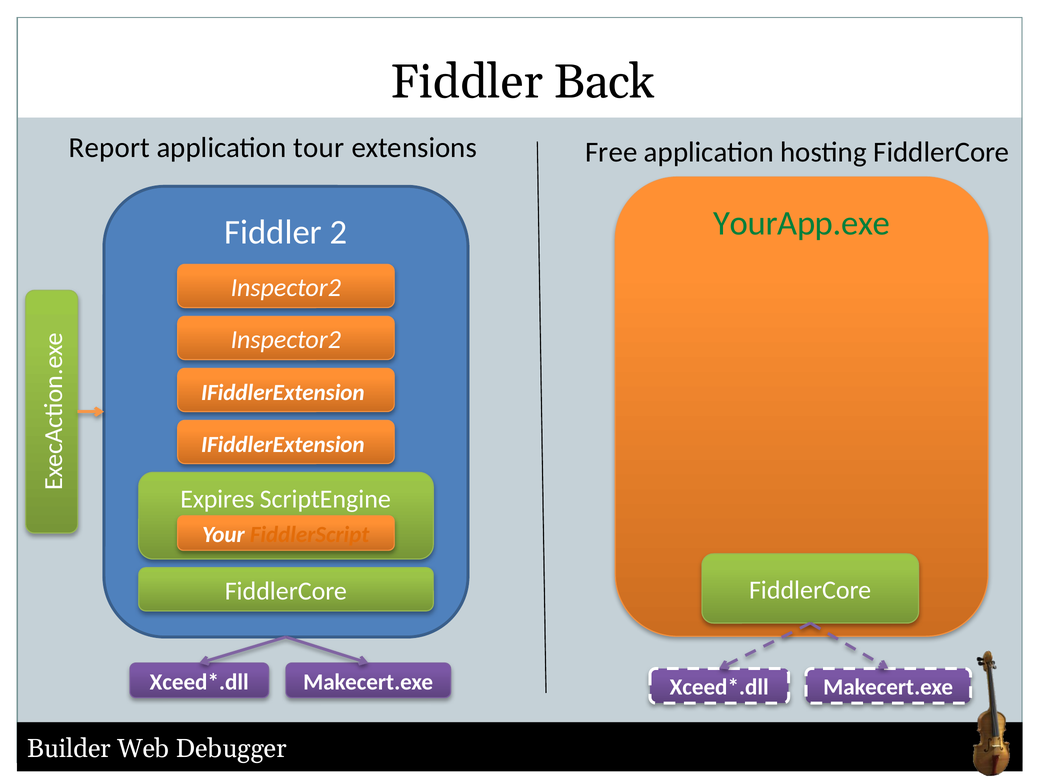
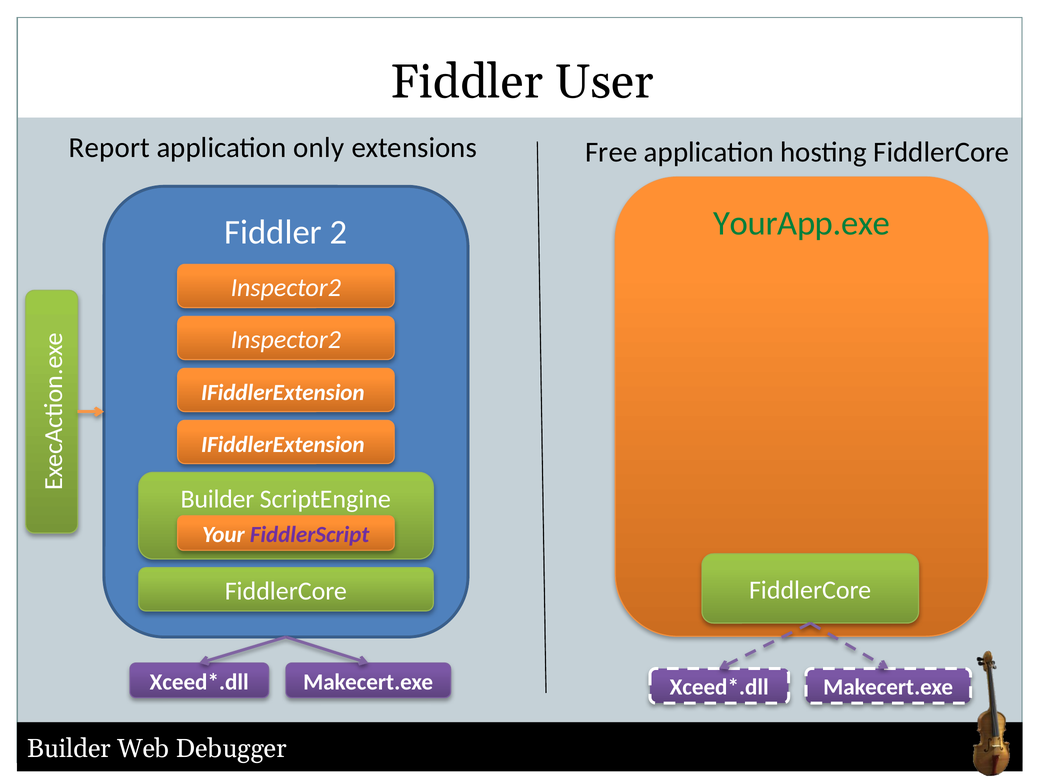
Back: Back -> User
tour: tour -> only
Expires at (217, 499): Expires -> Builder
FiddlerScript colour: orange -> purple
